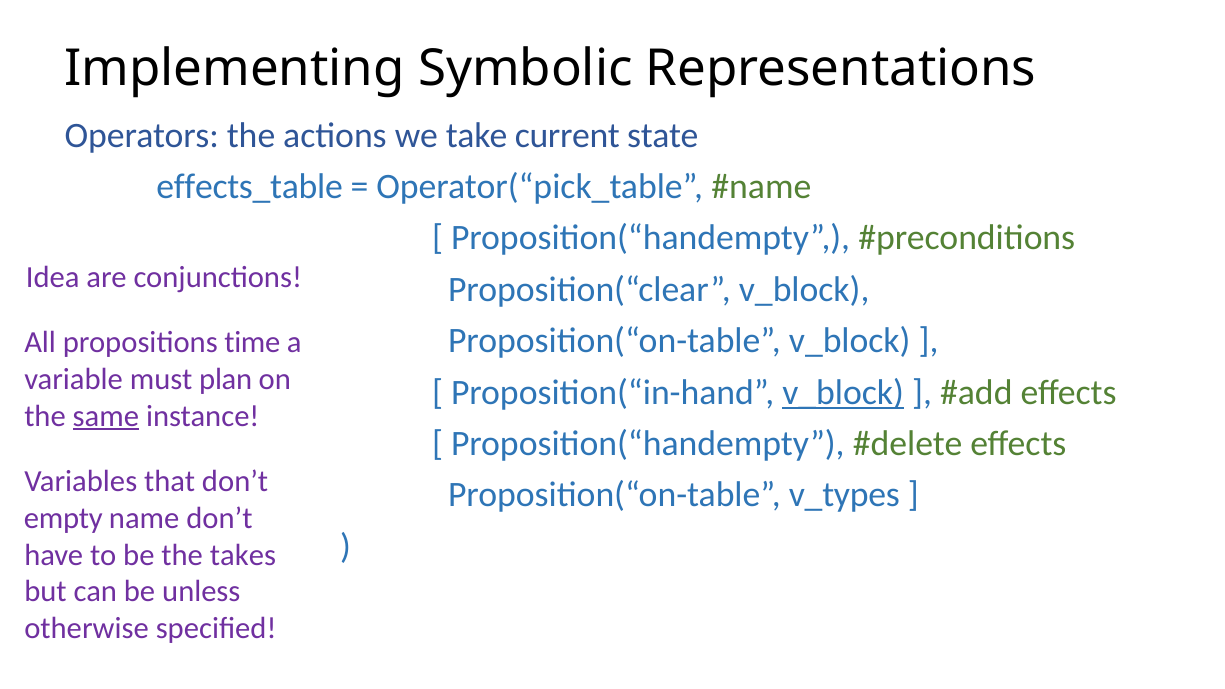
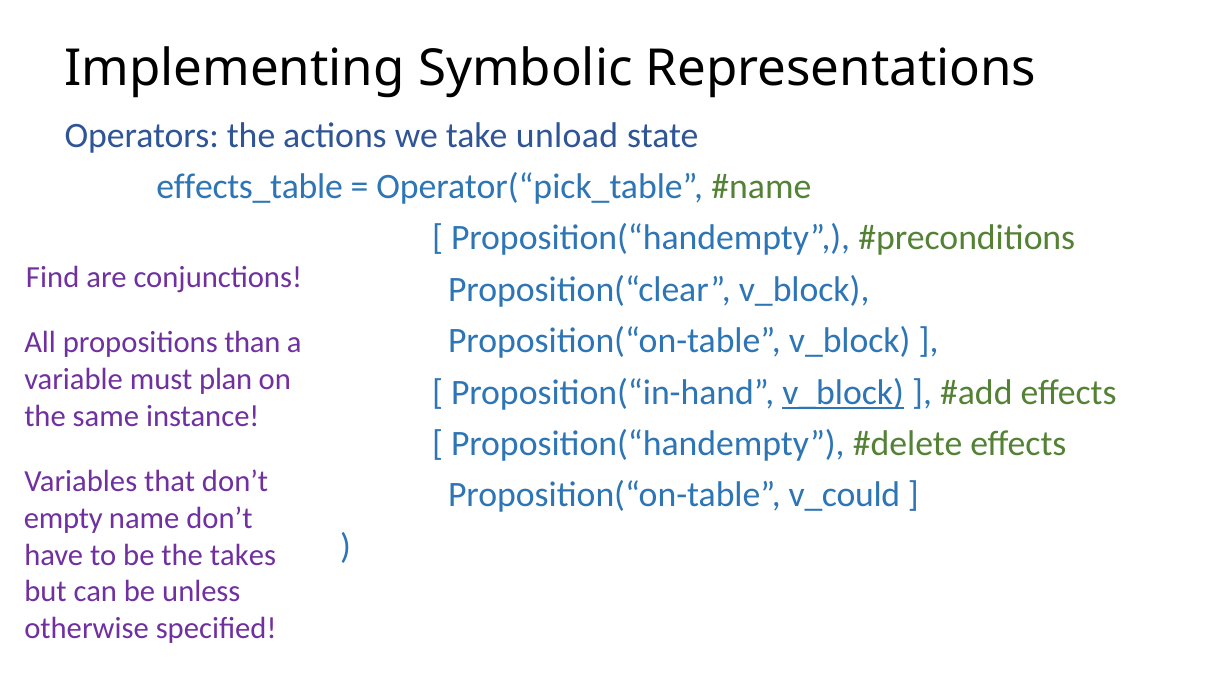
current: current -> unload
Idea: Idea -> Find
time: time -> than
same underline: present -> none
v_types: v_types -> v_could
